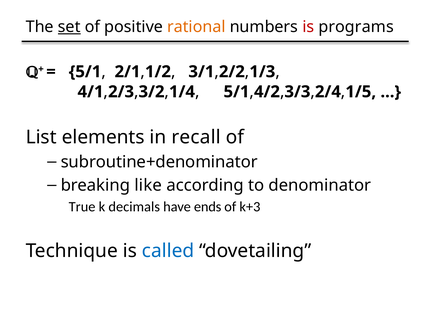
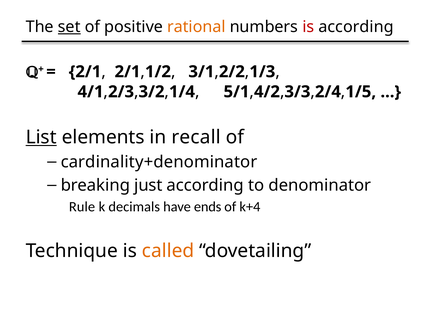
is programs: programs -> according
5/1 at (85, 72): 5/1 -> 2/1
List underline: none -> present
subroutine+denominator: subroutine+denominator -> cardinality+denominator
like: like -> just
True: True -> Rule
k+3: k+3 -> k+4
called colour: blue -> orange
